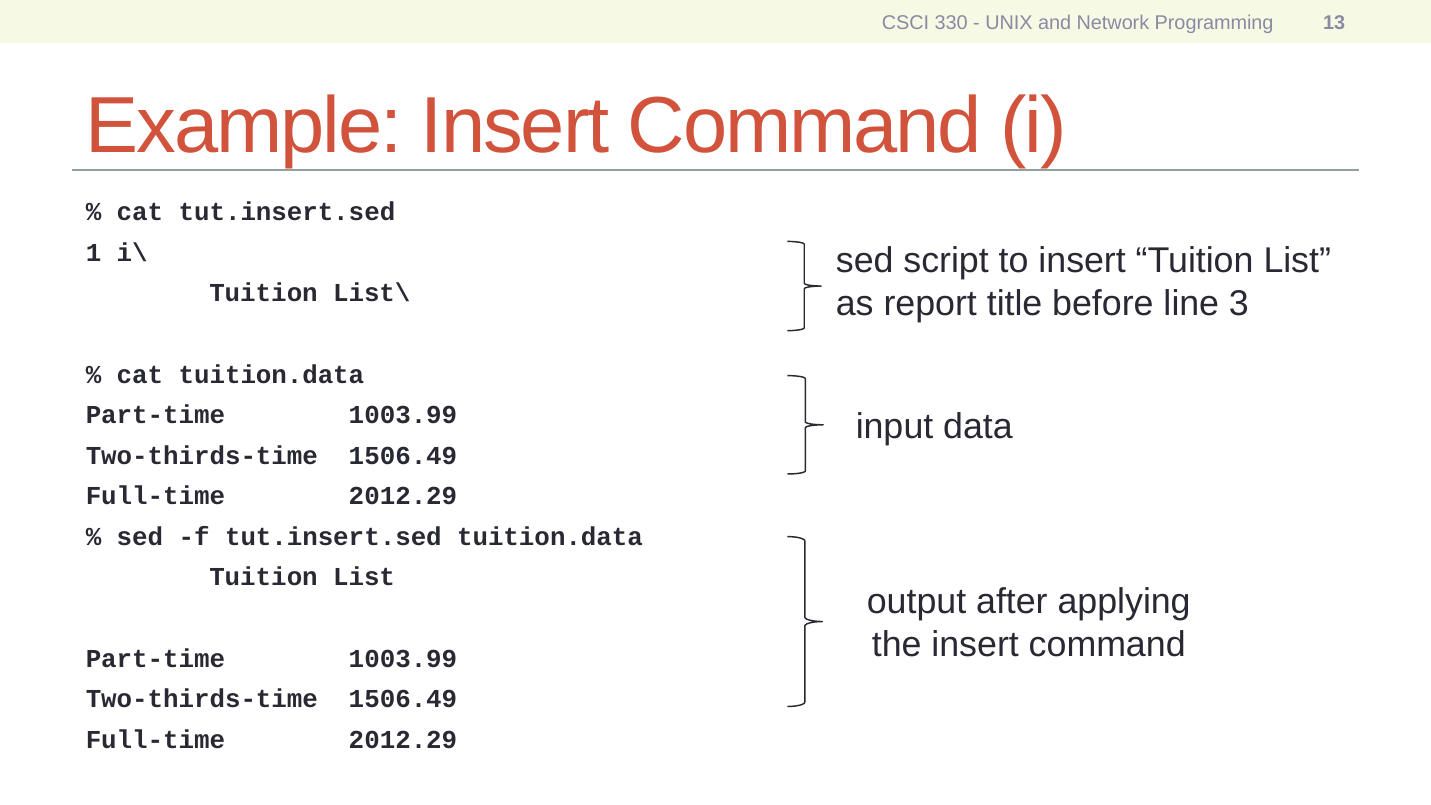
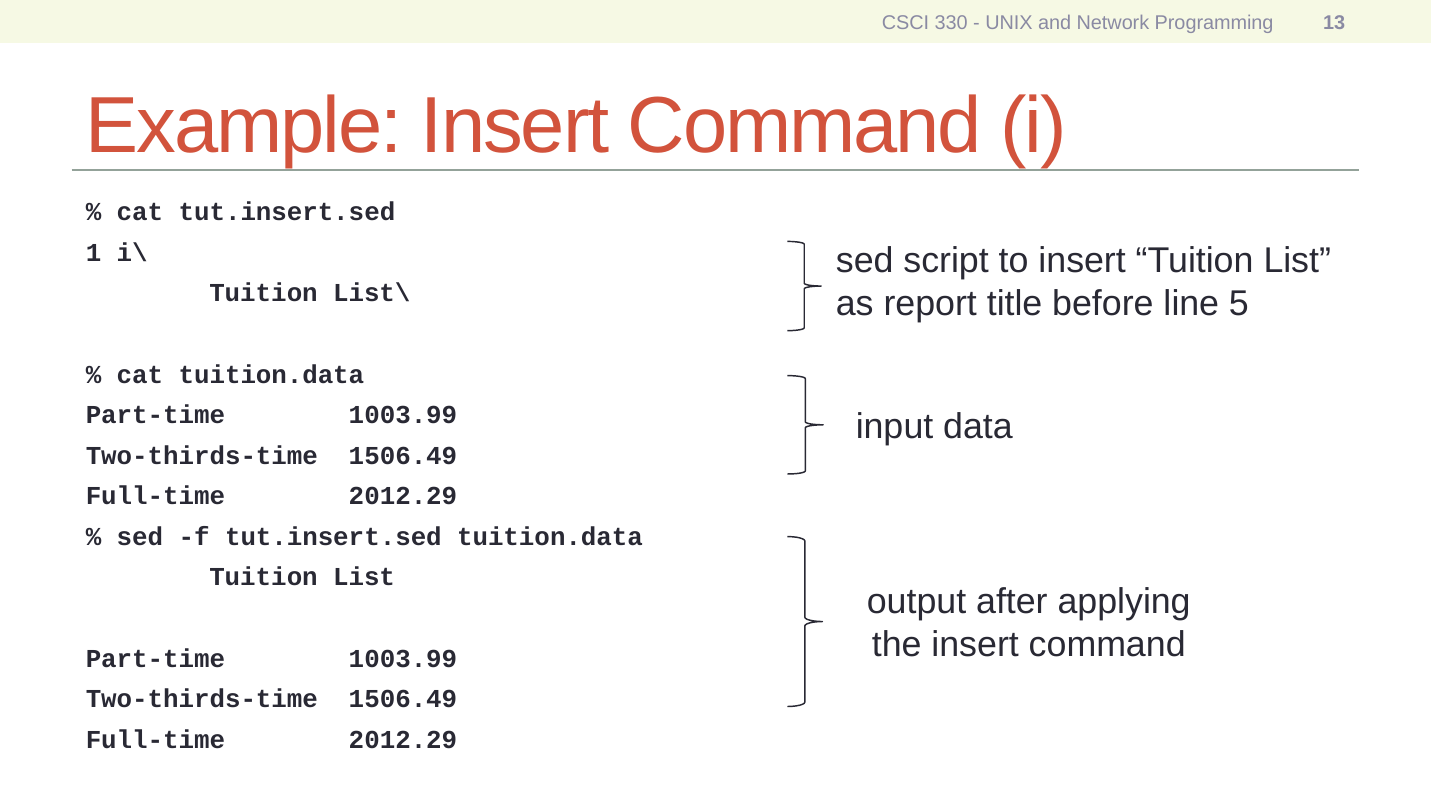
3: 3 -> 5
